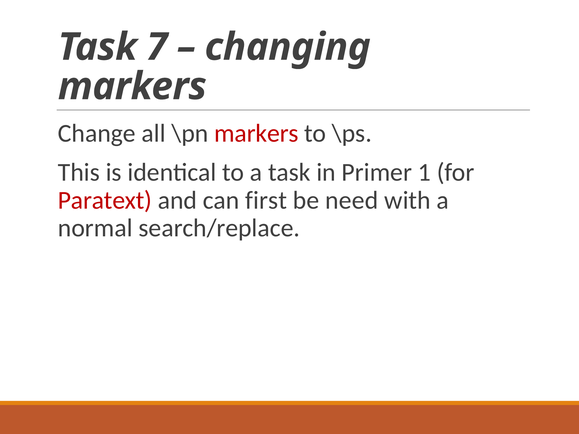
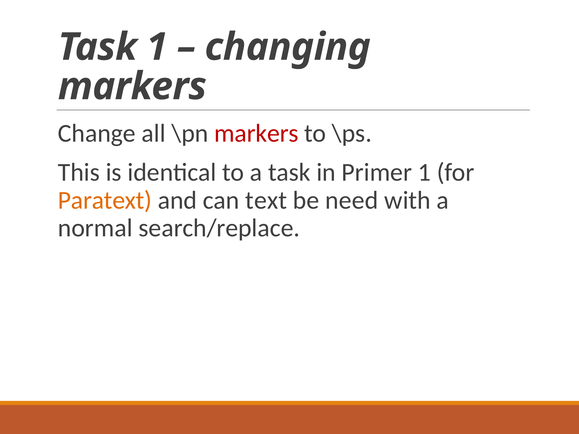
Task 7: 7 -> 1
Paratext colour: red -> orange
first: first -> text
